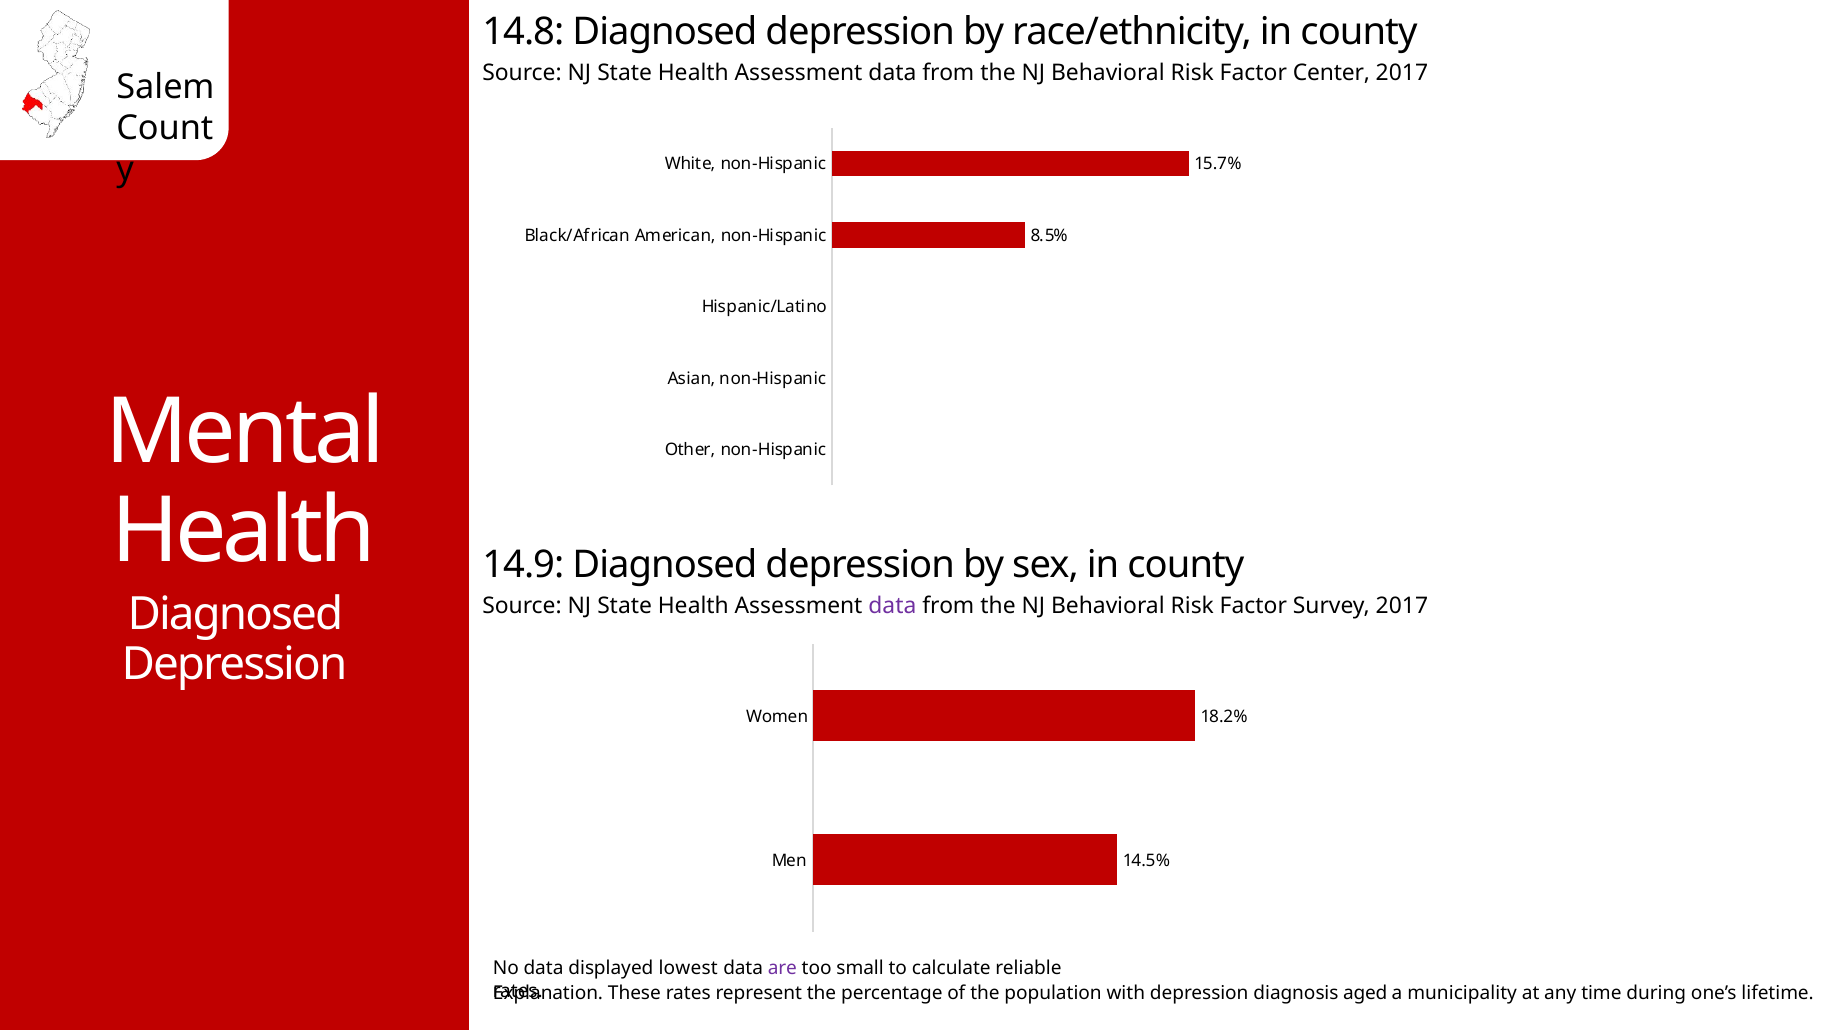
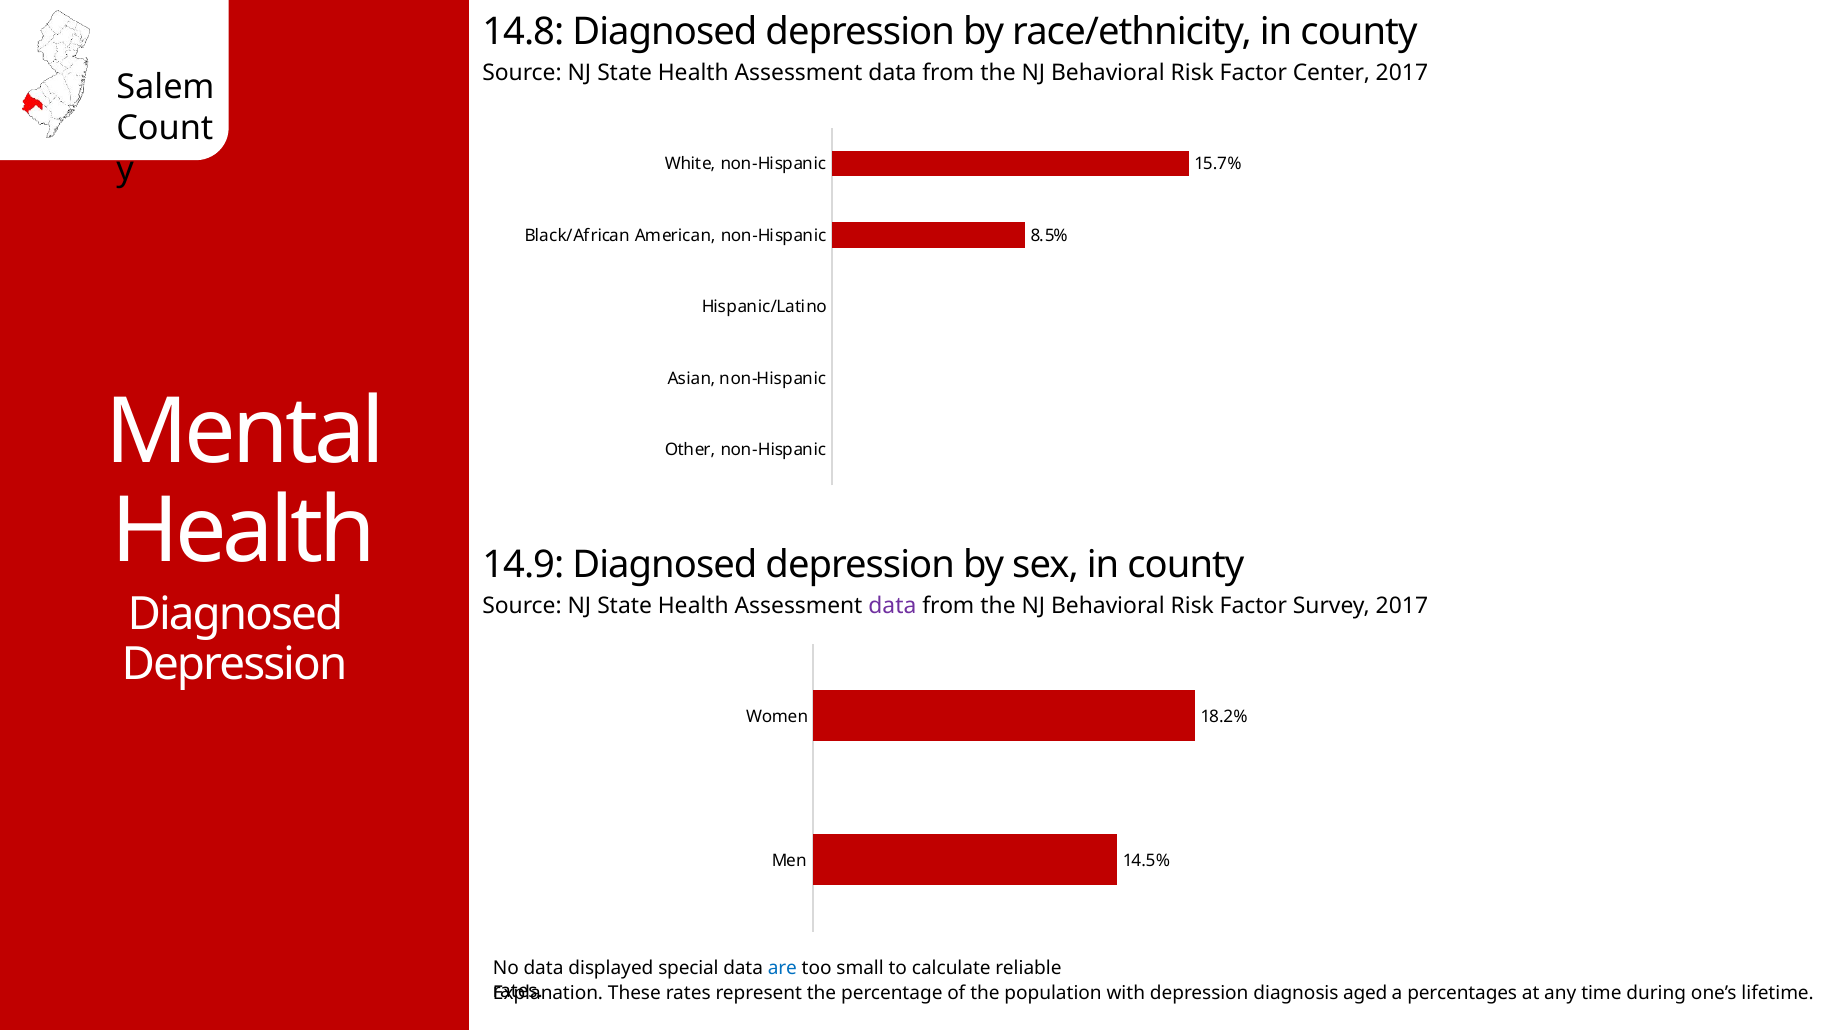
lowest: lowest -> special
are colour: purple -> blue
municipality: municipality -> percentages
